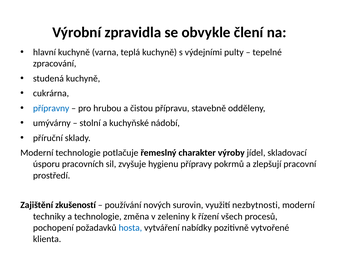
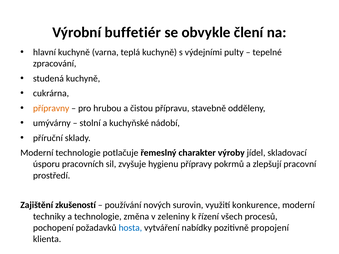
zpravidla: zpravidla -> buffetiér
přípravny colour: blue -> orange
nezbytnosti: nezbytnosti -> konkurence
vytvořené: vytvořené -> propojení
